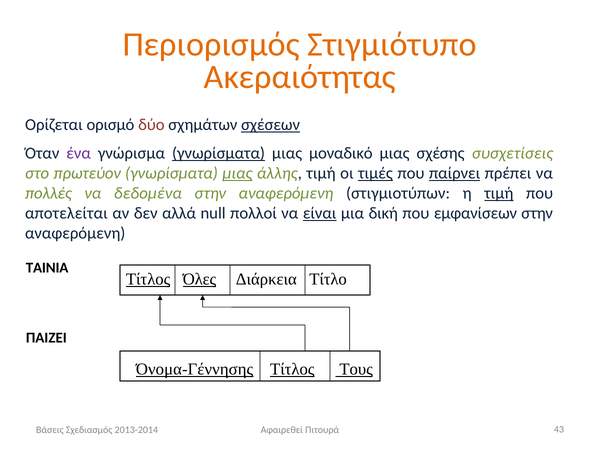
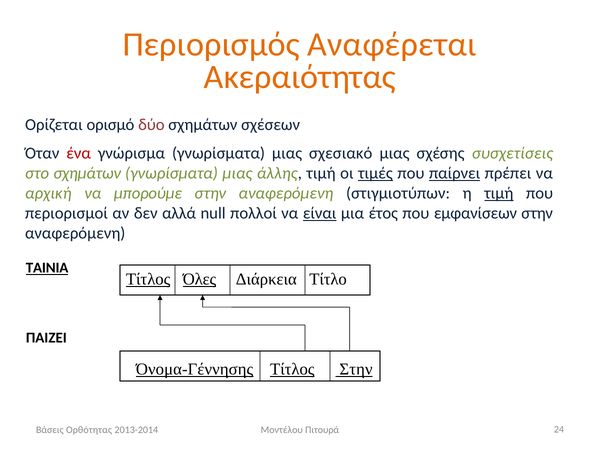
Στιγμιότυπο: Στιγμιότυπο -> Αναφέρεται
σχέσεων underline: present -> none
ένα colour: purple -> red
γνωρίσματα at (219, 153) underline: present -> none
μοναδικό: μοναδικό -> σχεσιακό
στο πρωτεύον: πρωτεύον -> σχημάτων
μιας at (237, 173) underline: present -> none
πολλές: πολλές -> αρχική
δεδομένα: δεδομένα -> μπορούμε
αποτελείται: αποτελείται -> περιορισμοί
δική: δική -> έτος
ΤΑΙΝΙΑ underline: none -> present
Τίτλος Τους: Τους -> Στην
Σχεδιασμός: Σχεδιασμός -> Ορθότητας
Αφαιρεθεί: Αφαιρεθεί -> Μοντέλου
43: 43 -> 24
